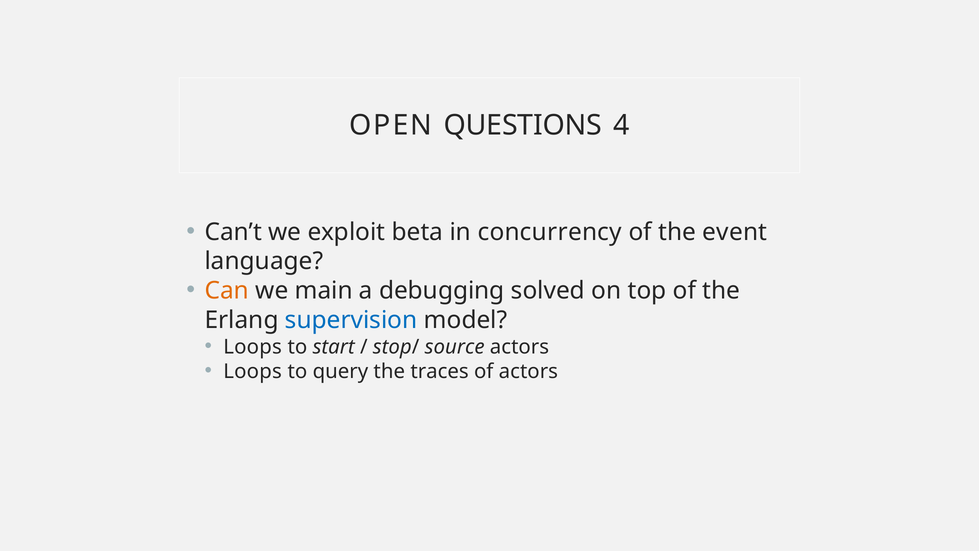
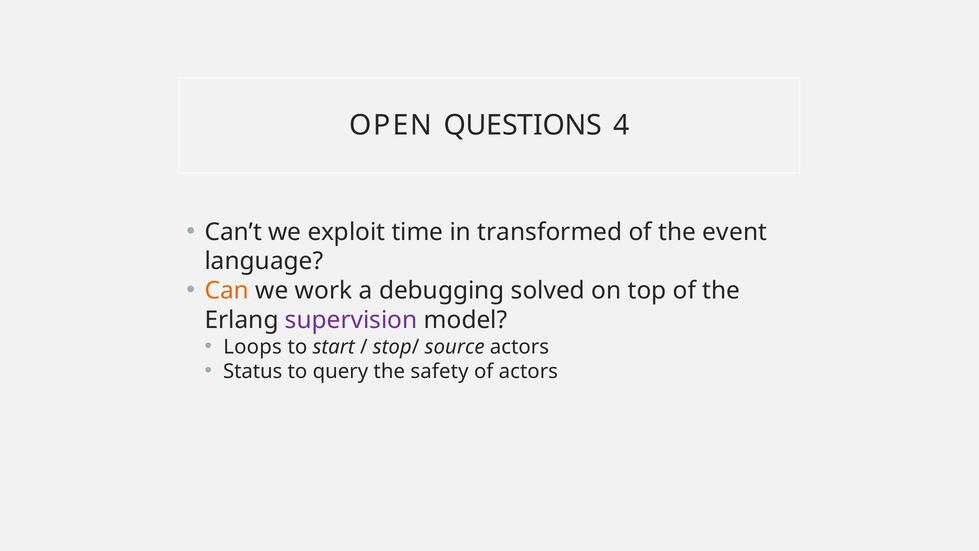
beta: beta -> time
concurrency: concurrency -> transformed
main: main -> work
supervision colour: blue -> purple
Loops at (253, 371): Loops -> Status
traces: traces -> safety
